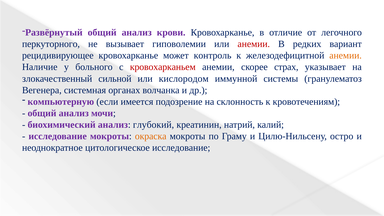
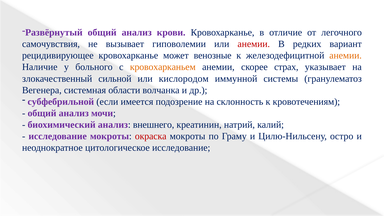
перкуторного: перкуторного -> самочувствия
контроль: контроль -> венозные
кровохарканьем colour: red -> orange
органах: органах -> области
компьютерную: компьютерную -> субфебрильной
глубокий: глубокий -> внешнего
окраска colour: orange -> red
